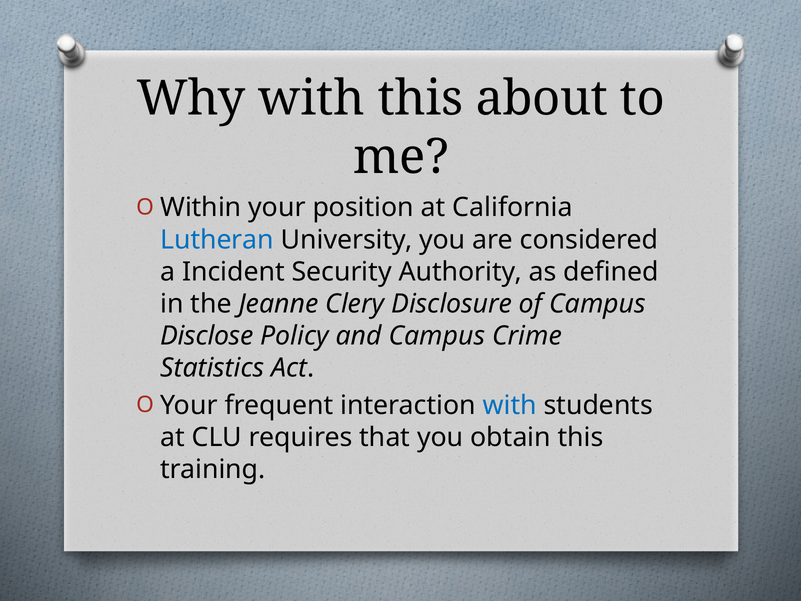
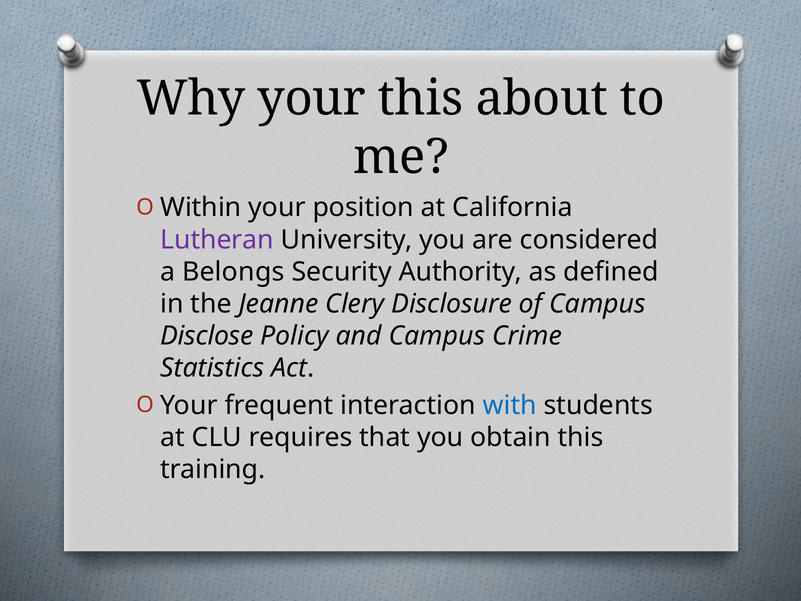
Why with: with -> your
Lutheran colour: blue -> purple
Incident: Incident -> Belongs
